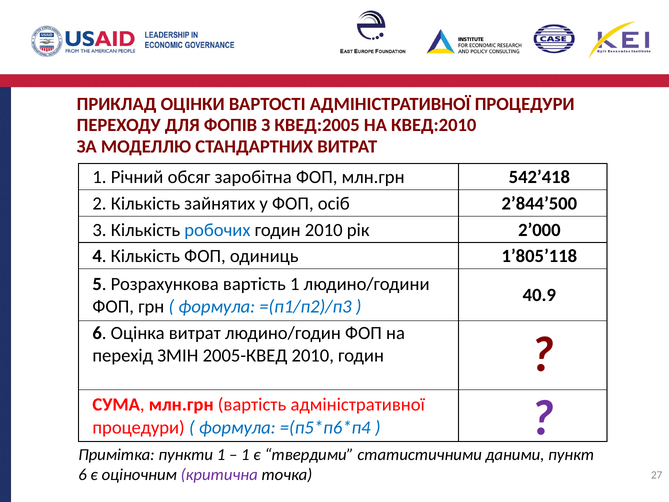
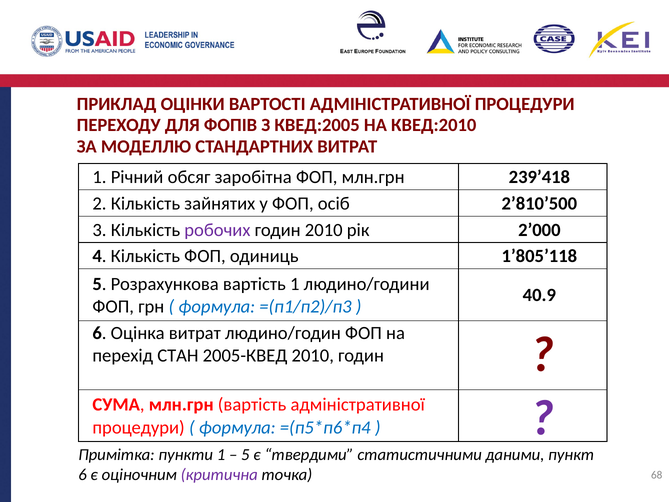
542’418: 542’418 -> 239’418
2’844’500: 2’844’500 -> 2’810’500
робочих colour: blue -> purple
ЗМІН: ЗМІН -> СТАН
1 at (245, 455): 1 -> 5
27: 27 -> 68
